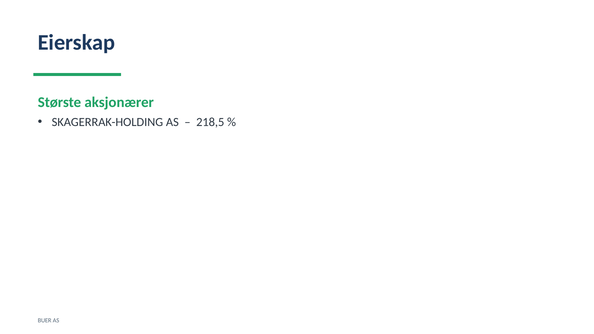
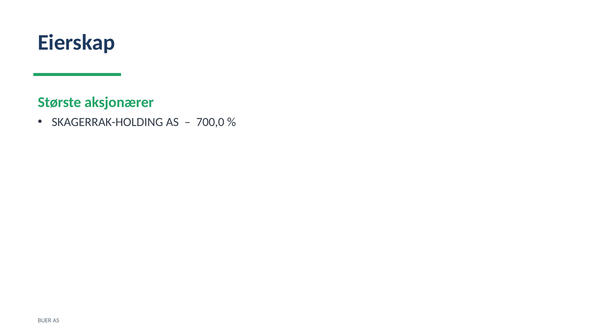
218,5: 218,5 -> 700,0
